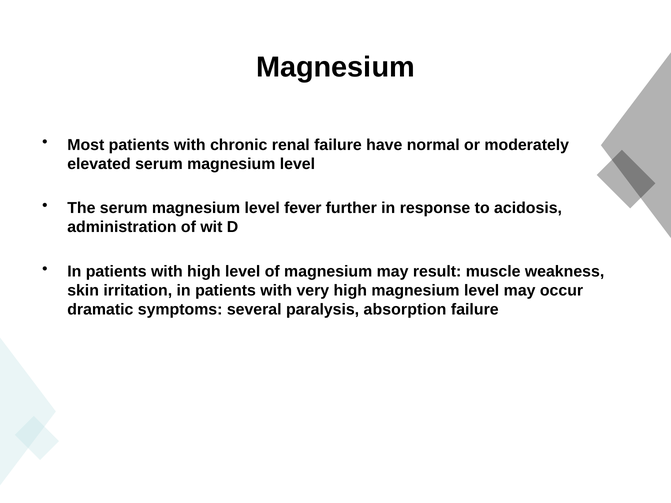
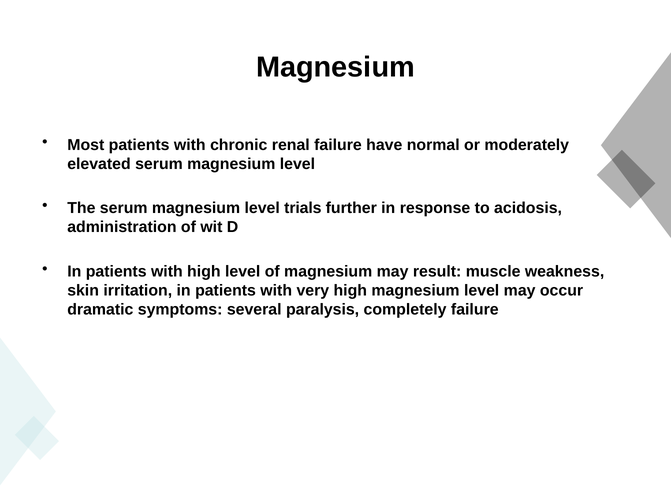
fever: fever -> trials
absorption: absorption -> completely
